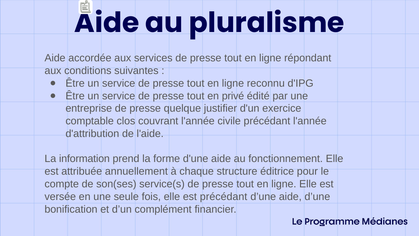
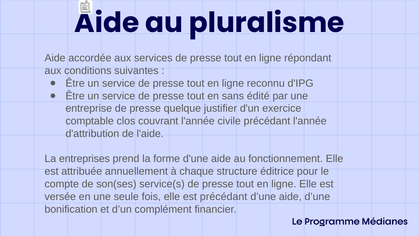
privé: privé -> sans
information: information -> entreprises
